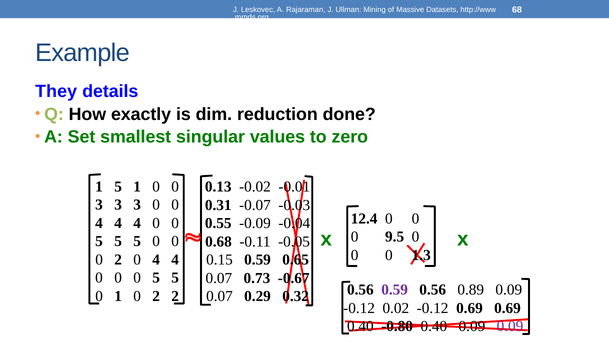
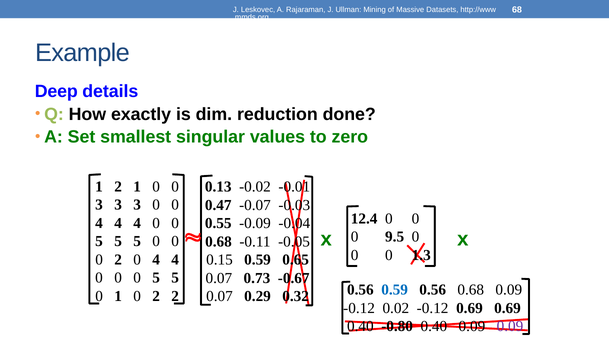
They: They -> Deep
1 5: 5 -> 2
0.31: 0.31 -> 0.47
0.59 at (395, 290) colour: purple -> blue
0.56 0.89: 0.89 -> 0.68
